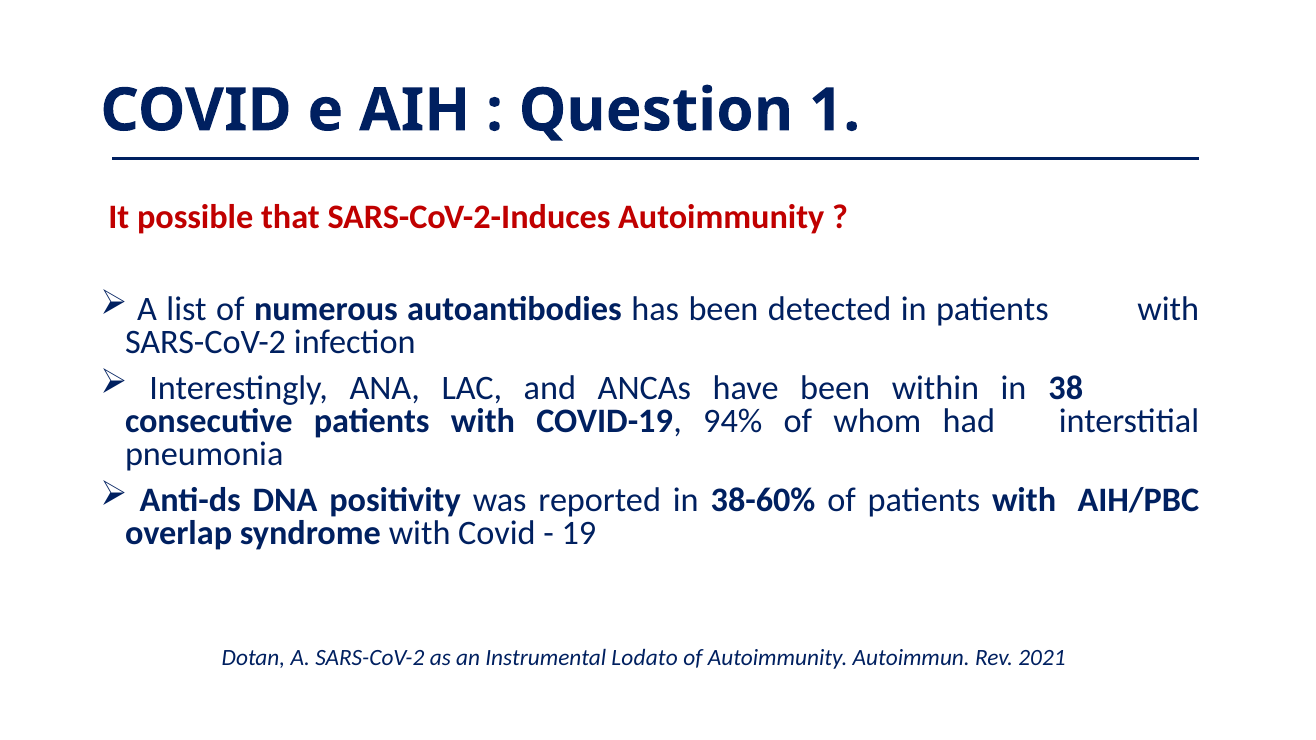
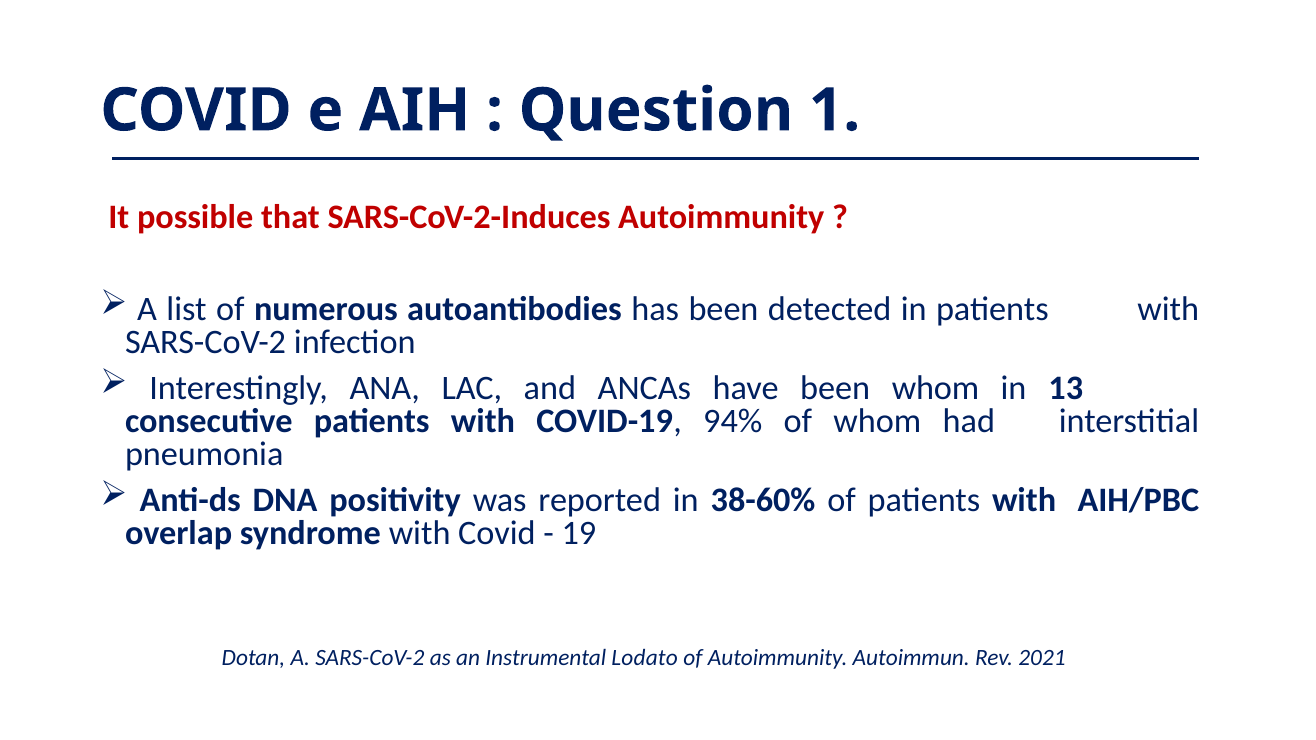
been within: within -> whom
38: 38 -> 13
